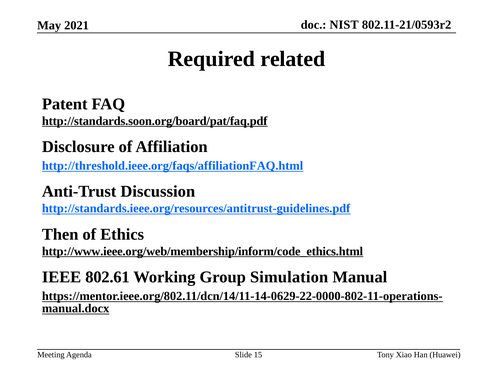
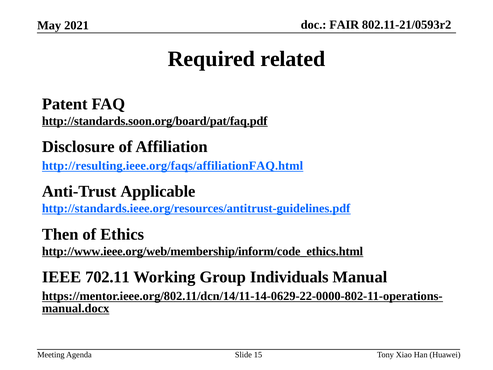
NIST: NIST -> FAIR
http://threshold.ieee.org/faqs/affiliationFAQ.html: http://threshold.ieee.org/faqs/affiliationFAQ.html -> http://resulting.ieee.org/faqs/affiliationFAQ.html
Discussion: Discussion -> Applicable
802.61: 802.61 -> 702.11
Simulation: Simulation -> Individuals
